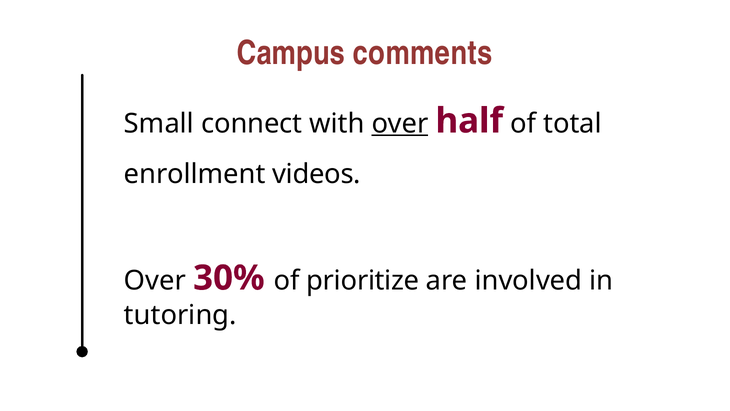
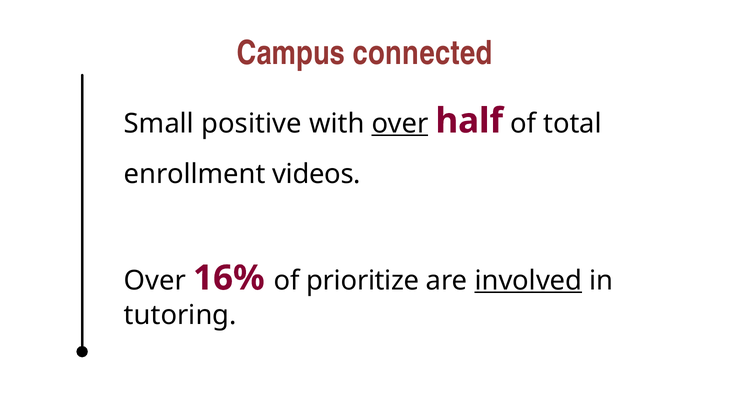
comments: comments -> connected
connect: connect -> positive
30%: 30% -> 16%
involved underline: none -> present
